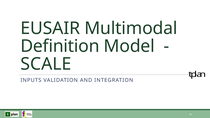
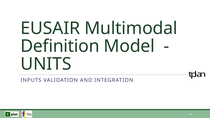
SCALE: SCALE -> UNITS
